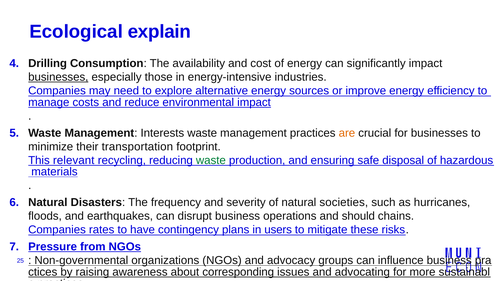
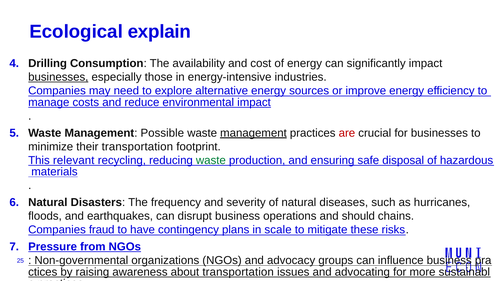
Interests: Interests -> Possible
management at (253, 133) underline: none -> present
are colour: orange -> red
societies: societies -> diseases
rates: rates -> fraud
users: users -> scale
about corresponding: corresponding -> transportation
